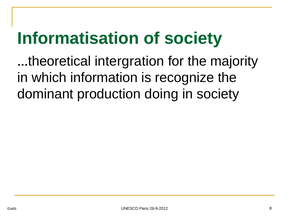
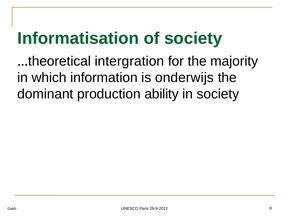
recognize: recognize -> onderwijs
doing: doing -> ability
